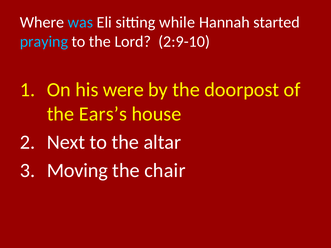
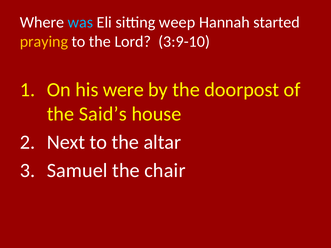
while: while -> weep
praying colour: light blue -> yellow
2:9-10: 2:9-10 -> 3:9-10
Ears’s: Ears’s -> Said’s
Moving: Moving -> Samuel
